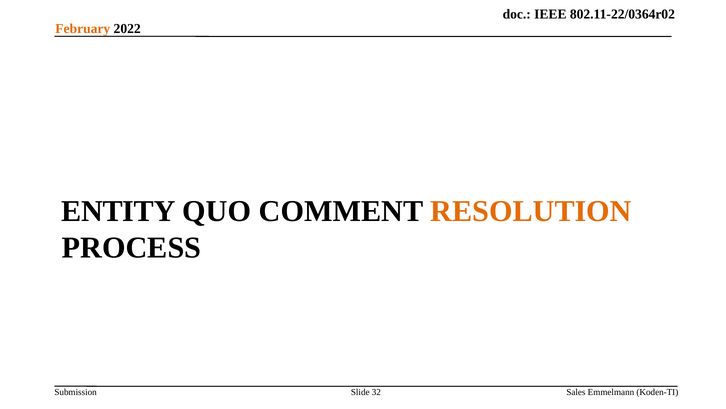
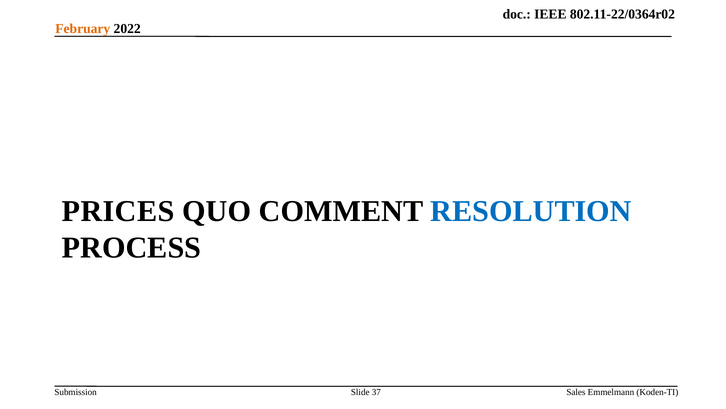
ENTITY: ENTITY -> PRICES
RESOLUTION colour: orange -> blue
32: 32 -> 37
